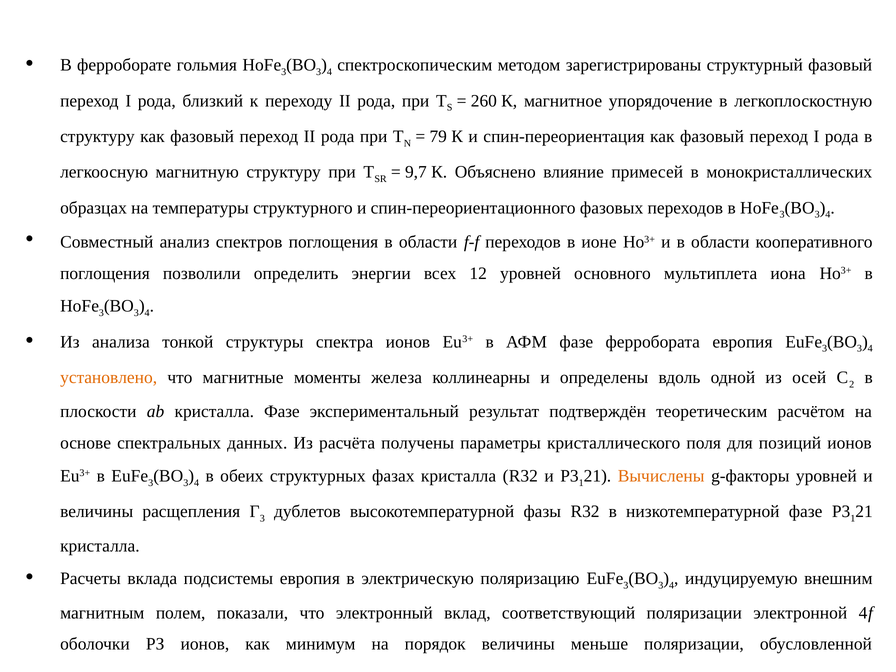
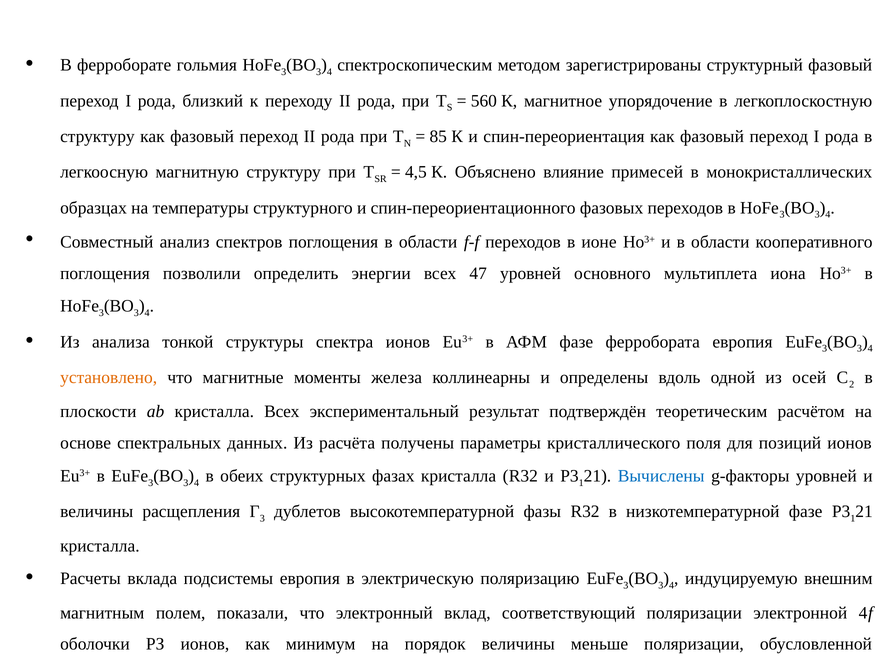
260: 260 -> 560
79: 79 -> 85
9,7: 9,7 -> 4,5
12: 12 -> 47
кристалла Фазе: Фазе -> Всех
Вычислены colour: orange -> blue
